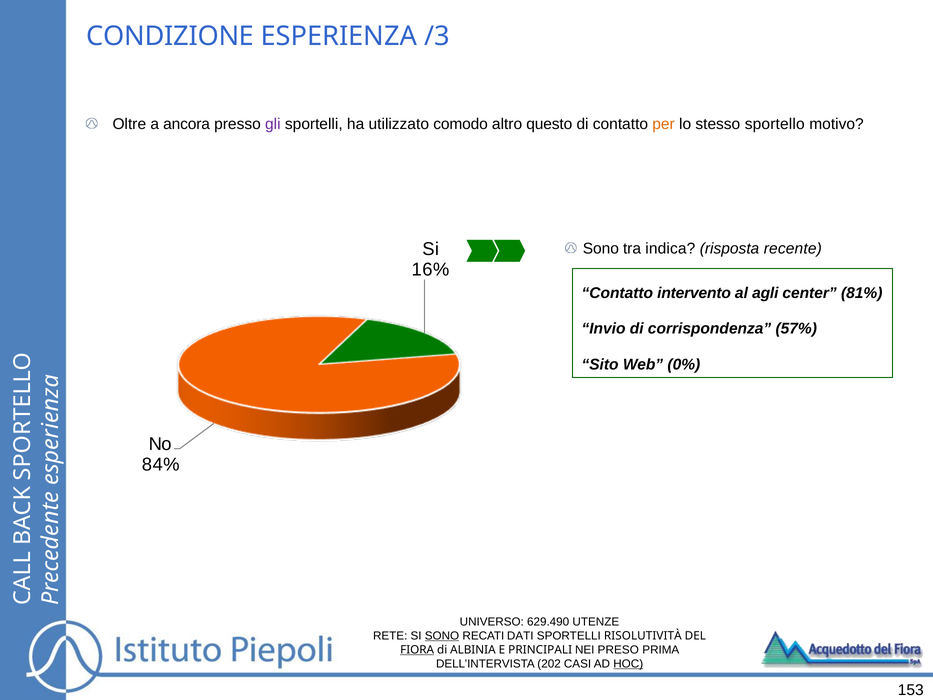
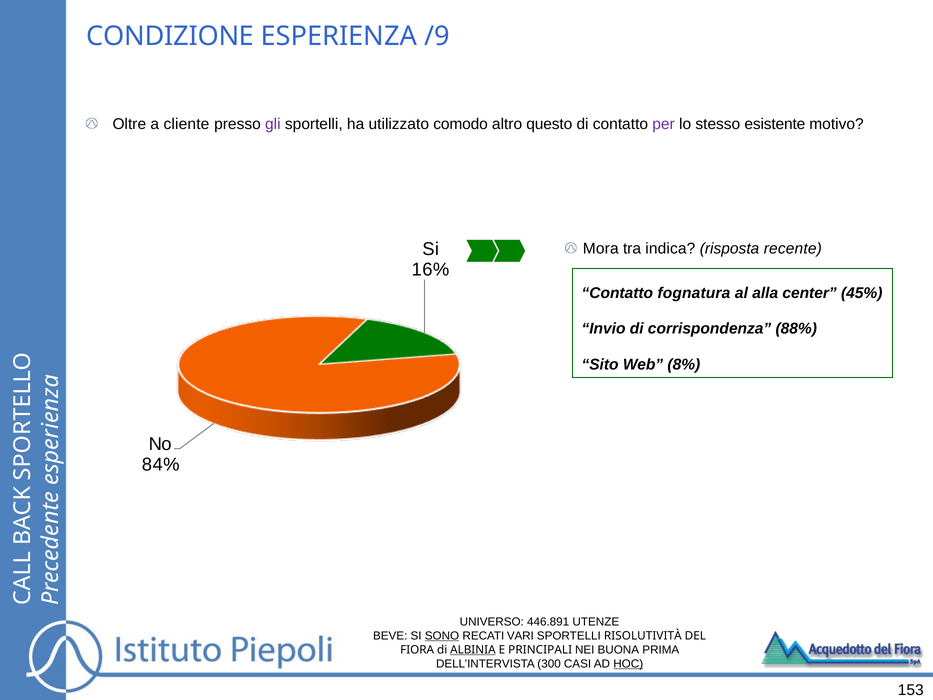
/3: /3 -> /9
ancora: ancora -> cliente
per colour: orange -> purple
sportello: sportello -> esistente
Sono at (601, 248): Sono -> Mora
intervento: intervento -> fognatura
agli: agli -> alla
81%: 81% -> 45%
57%: 57% -> 88%
0%: 0% -> 8%
629.490: 629.490 -> 446.891
RETE: RETE -> BEVE
DATI: DATI -> VARI
FIORA underline: present -> none
ALBINIA underline: none -> present
PRESO: PRESO -> BUONA
202: 202 -> 300
